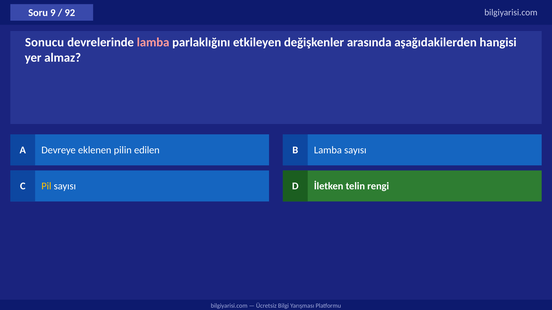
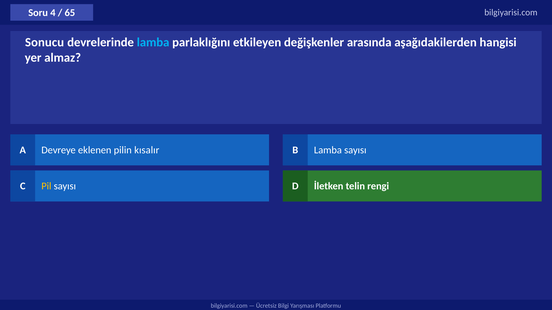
9: 9 -> 4
92: 92 -> 65
lamba at (153, 42) colour: pink -> light blue
edilen: edilen -> kısalır
